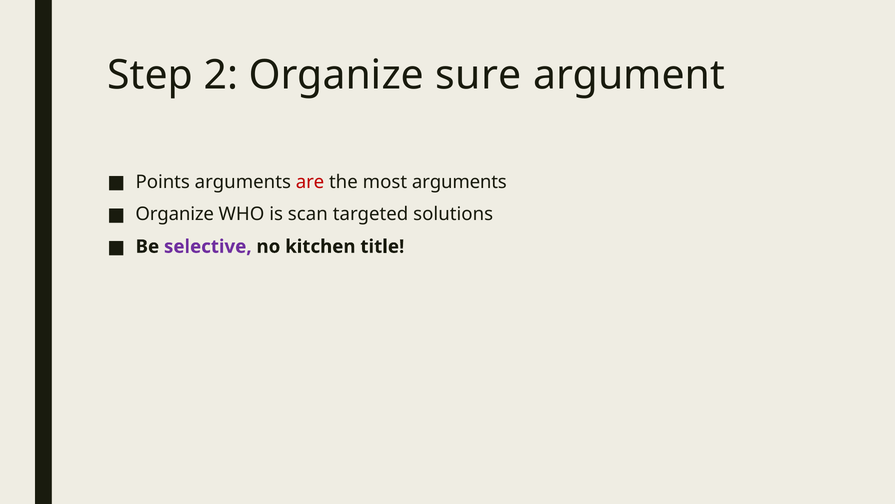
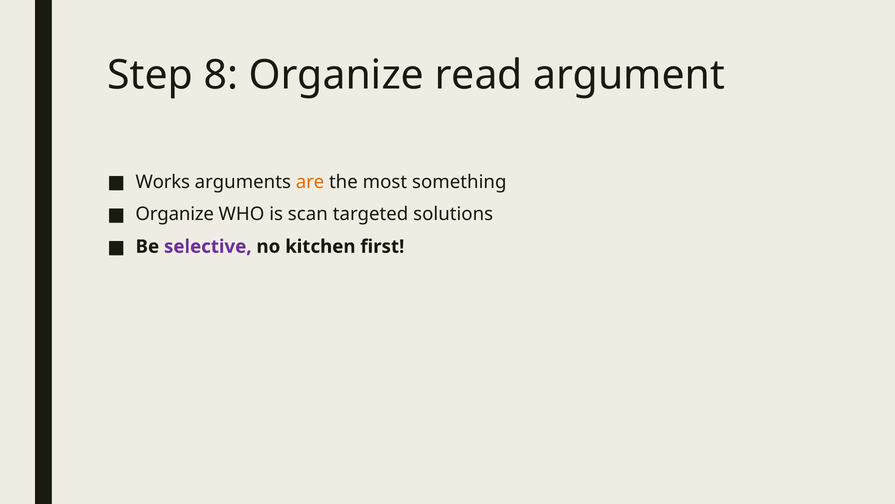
2: 2 -> 8
sure: sure -> read
Points: Points -> Works
are colour: red -> orange
most arguments: arguments -> something
title: title -> first
